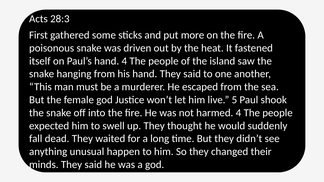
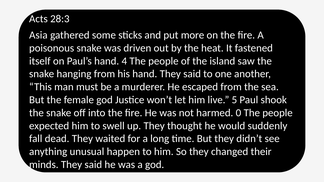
First: First -> Asia
harmed 4: 4 -> 0
